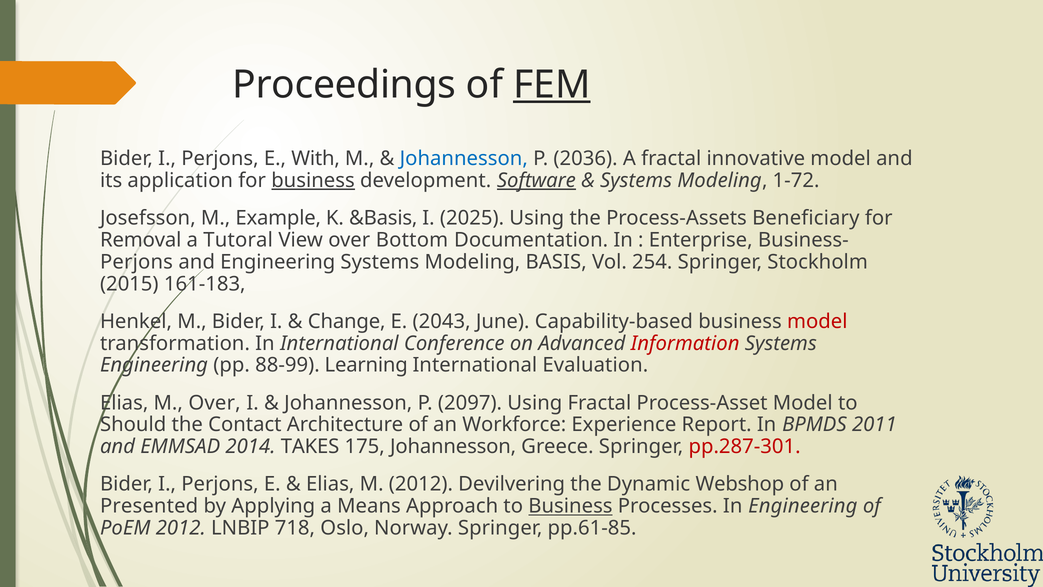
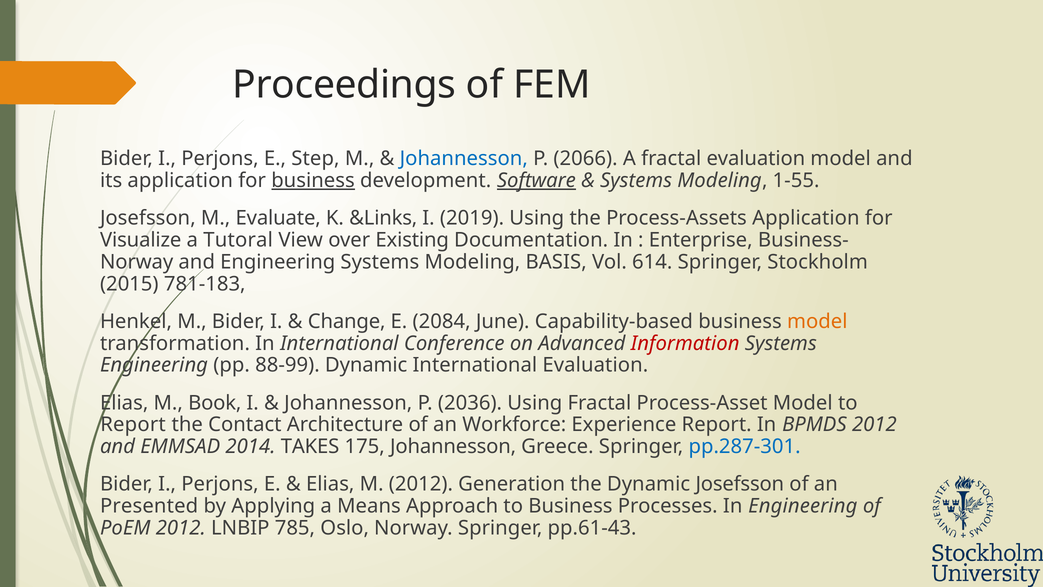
FEM underline: present -> none
With: With -> Step
2036: 2036 -> 2066
fractal innovative: innovative -> evaluation
1-72: 1-72 -> 1-55
Example: Example -> Evaluate
&Basis: &Basis -> &Links
2025: 2025 -> 2019
Process-Assets Beneficiary: Beneficiary -> Application
Removal: Removal -> Visualize
Bottom: Bottom -> Existing
Perjons at (136, 262): Perjons -> Norway
254: 254 -> 614
161-183: 161-183 -> 781-183
2043: 2043 -> 2084
model at (817, 321) colour: red -> orange
88-99 Learning: Learning -> Dynamic
M Over: Over -> Book
2097: 2097 -> 2036
Should at (133, 425): Should -> Report
BPMDS 2011: 2011 -> 2012
pp.287-301 colour: red -> blue
Devilvering: Devilvering -> Generation
Dynamic Webshop: Webshop -> Josefsson
Business at (570, 506) underline: present -> none
718: 718 -> 785
pp.61-85: pp.61-85 -> pp.61-43
